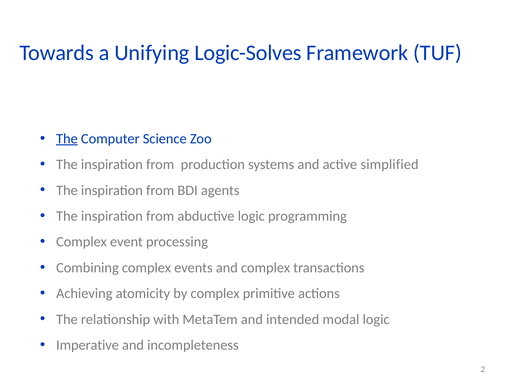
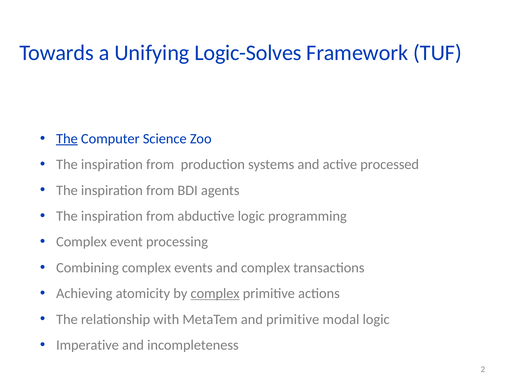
simplified: simplified -> processed
complex at (215, 293) underline: none -> present
and intended: intended -> primitive
